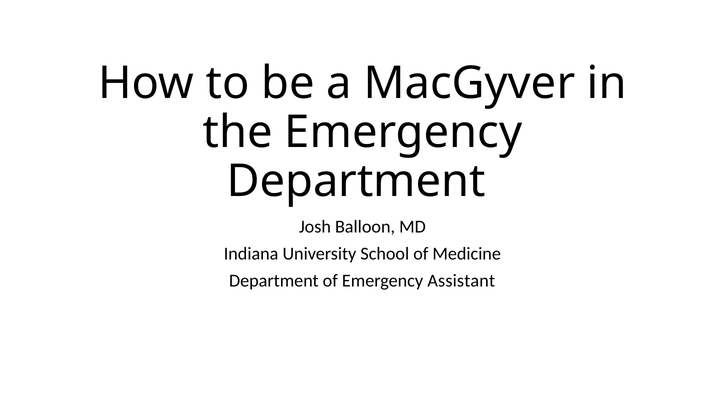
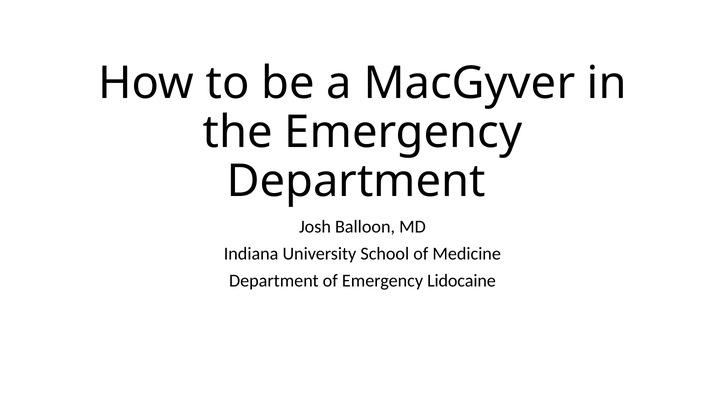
Assistant: Assistant -> Lidocaine
